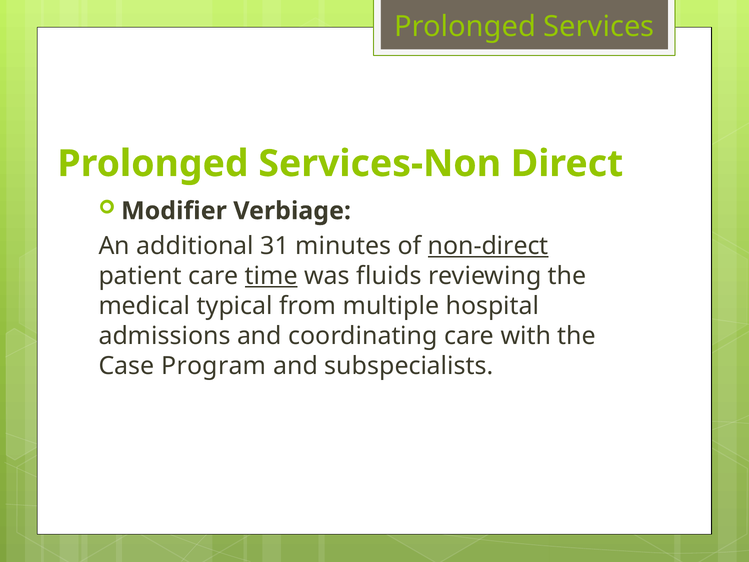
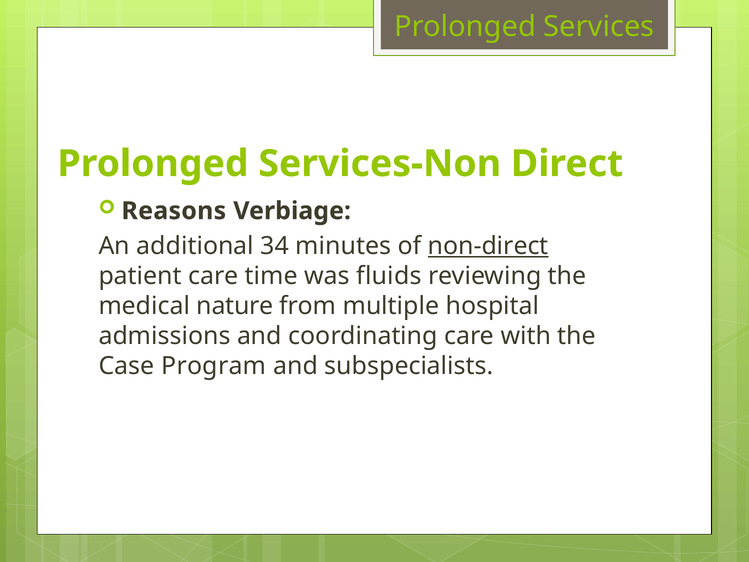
Modifier: Modifier -> Reasons
31: 31 -> 34
time underline: present -> none
typical: typical -> nature
